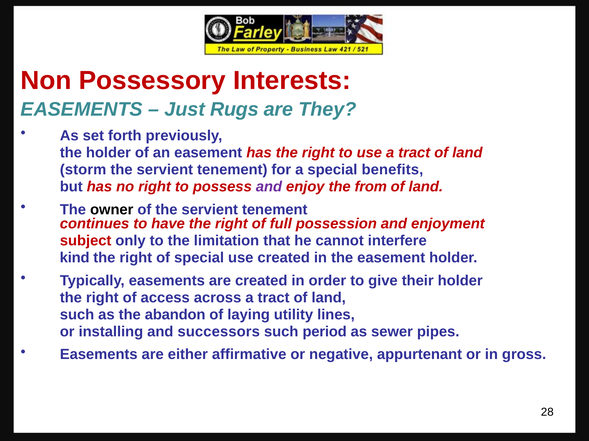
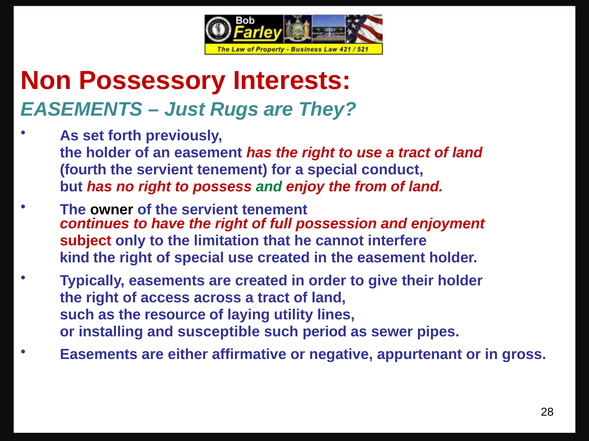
storm: storm -> fourth
benefits: benefits -> conduct
and at (269, 187) colour: purple -> green
abandon: abandon -> resource
successors: successors -> susceptible
